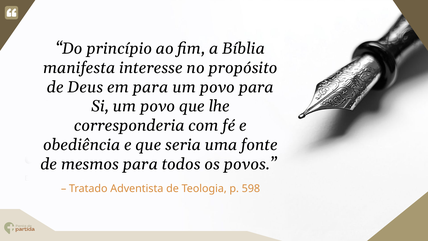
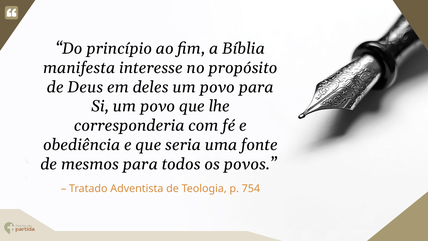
em para: para -> deles
598: 598 -> 754
